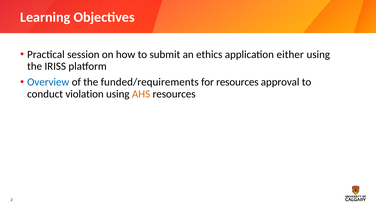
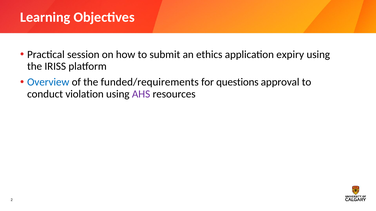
either: either -> expiry
for resources: resources -> questions
AHS colour: orange -> purple
